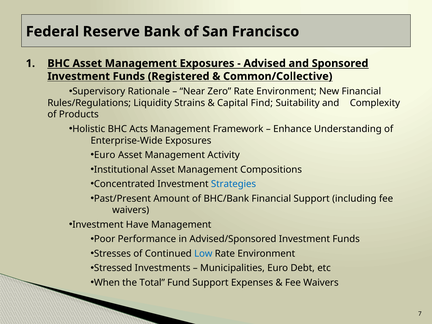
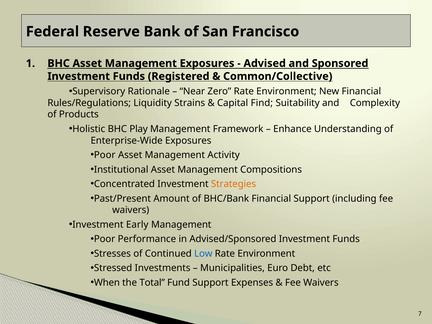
Acts: Acts -> Play
Euro at (105, 155): Euro -> Poor
Strategies colour: blue -> orange
Have: Have -> Early
